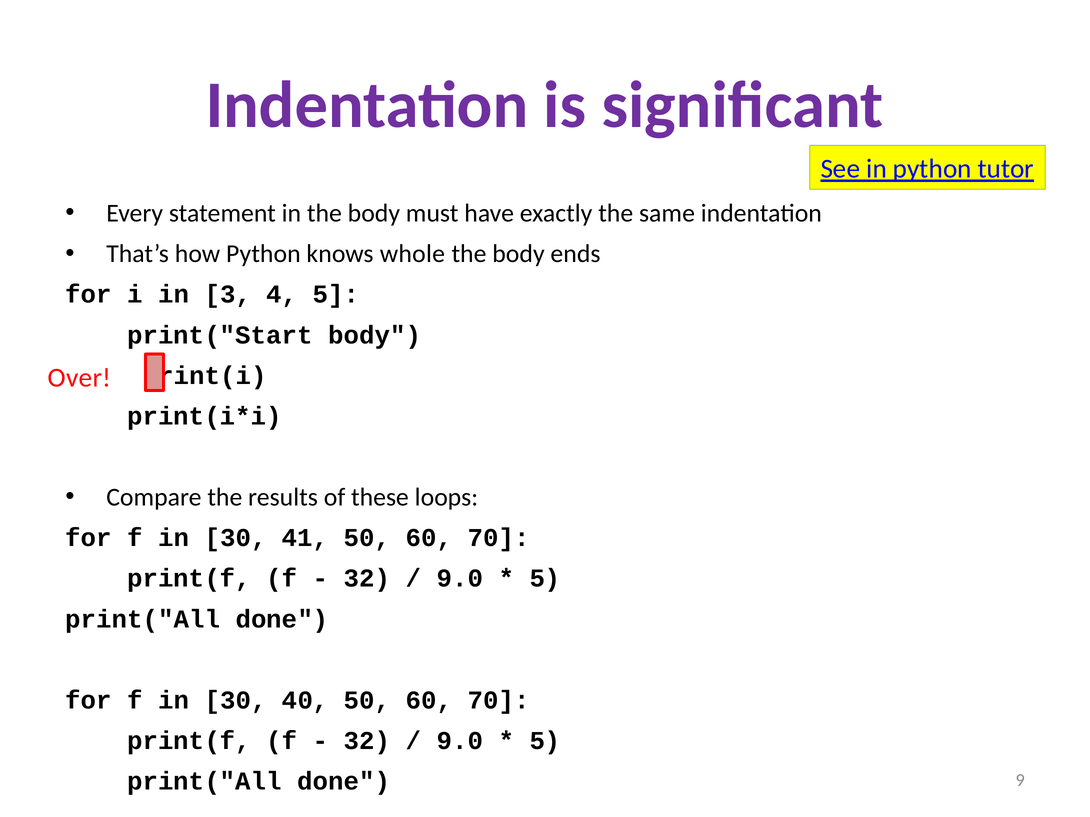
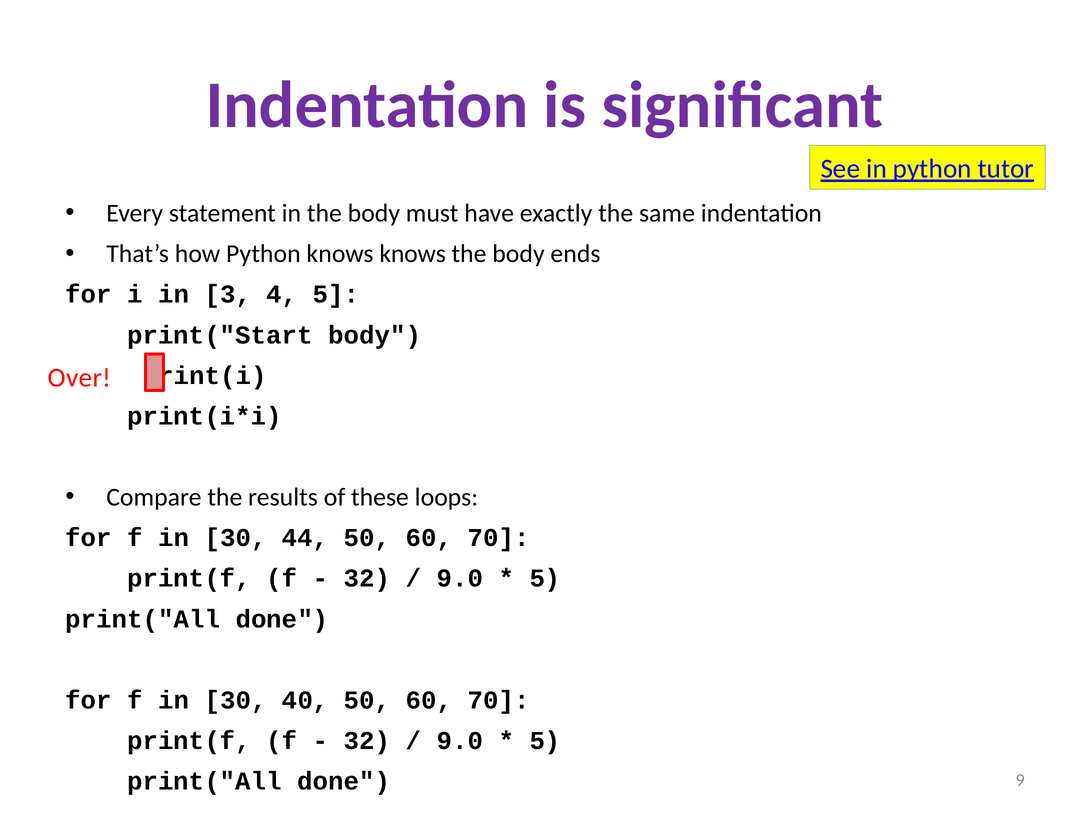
knows whole: whole -> knows
41: 41 -> 44
